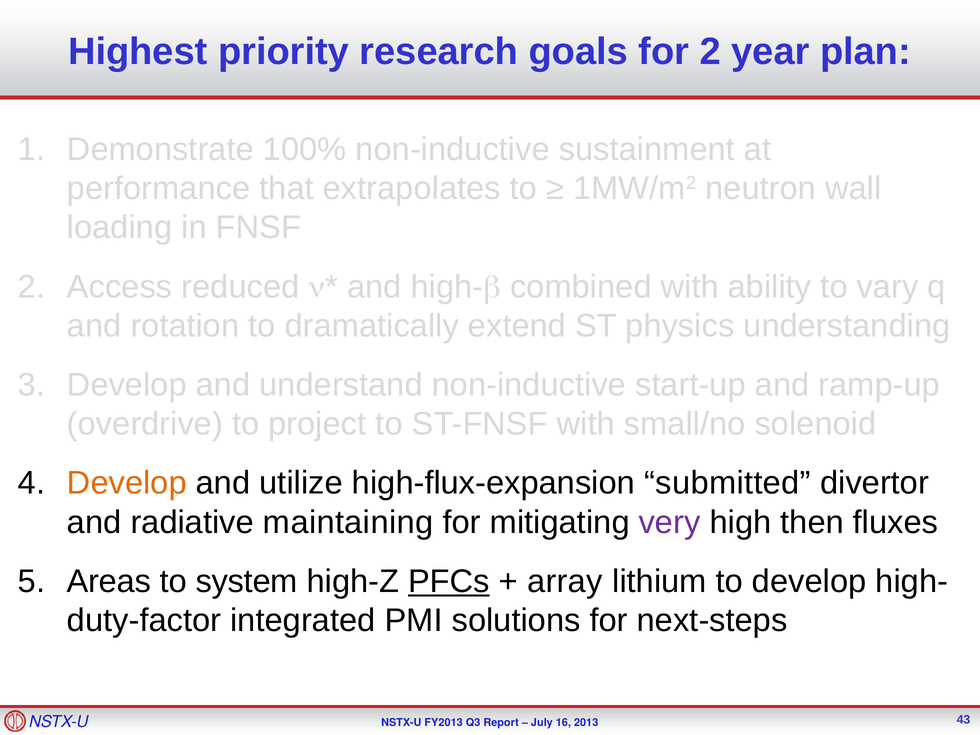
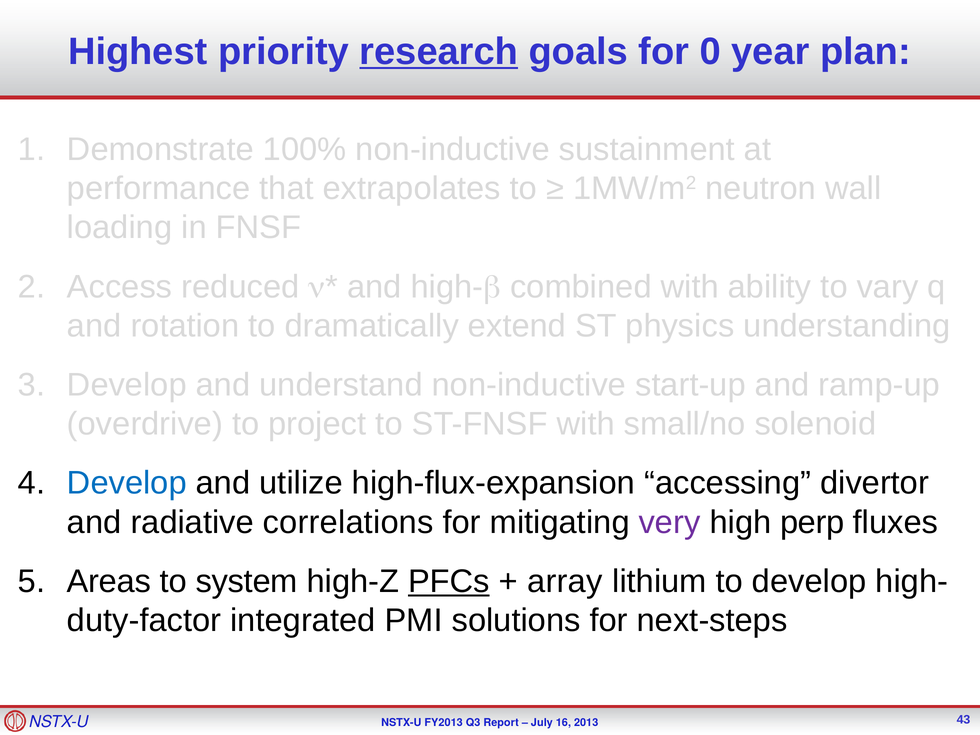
research underline: none -> present
for 2: 2 -> 0
Develop at (127, 483) colour: orange -> blue
submitted: submitted -> accessing
maintaining: maintaining -> correlations
then: then -> perp
